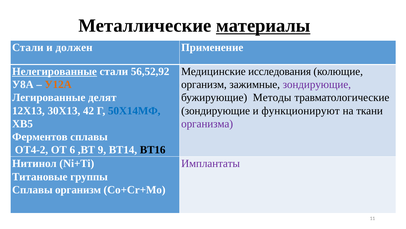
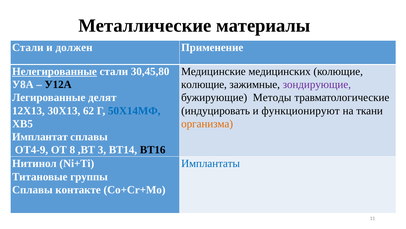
материалы underline: present -> none
56,52,92: 56,52,92 -> 30,45,80
исследования: исследования -> медицинских
У12А colour: orange -> black
организм at (204, 84): организм -> колющие
42: 42 -> 62
зондирующие at (216, 110): зондирующие -> индуцировать
организма colour: purple -> orange
Ферментов: Ферментов -> Имплантат
ОТ4-2: ОТ4-2 -> ОТ4-9
6: 6 -> 8
9: 9 -> 3
Имплантаты colour: purple -> blue
Сплавы организм: организм -> контакте
